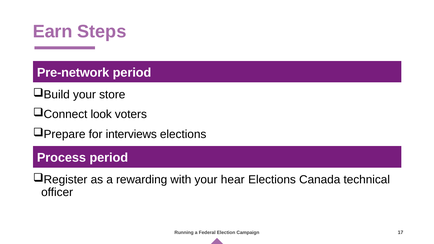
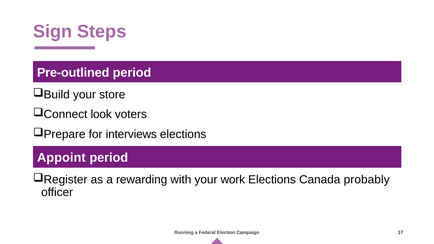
Earn: Earn -> Sign
Pre-network: Pre-network -> Pre-outlined
Process: Process -> Appoint
hear: hear -> work
technical: technical -> probably
